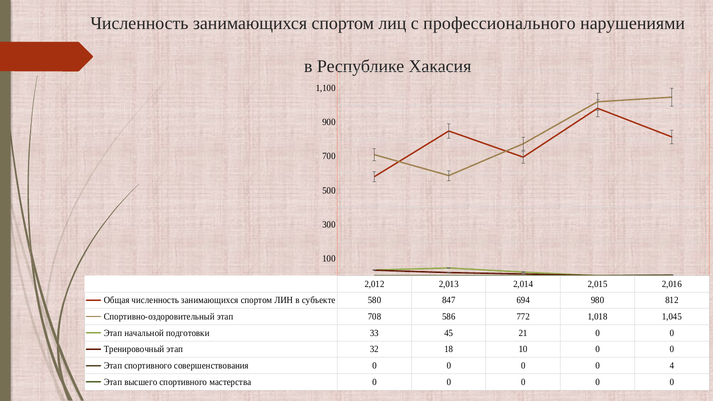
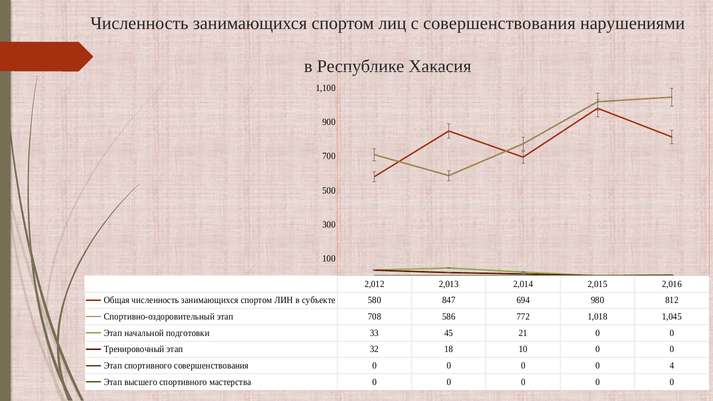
с профессионального: профессионального -> совершенствования
